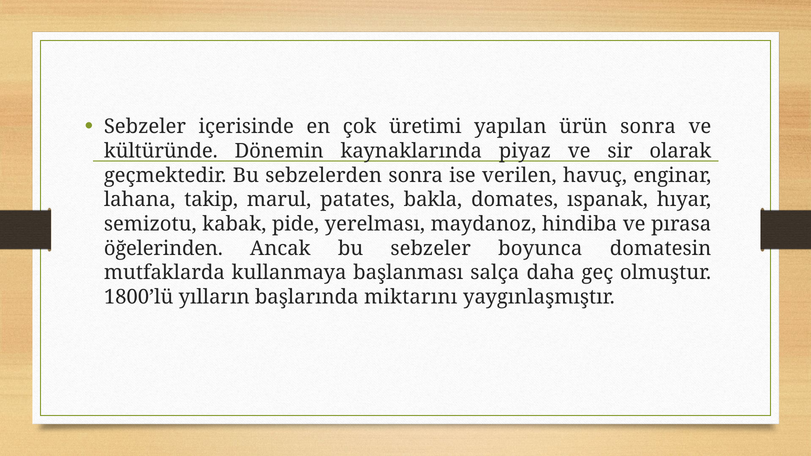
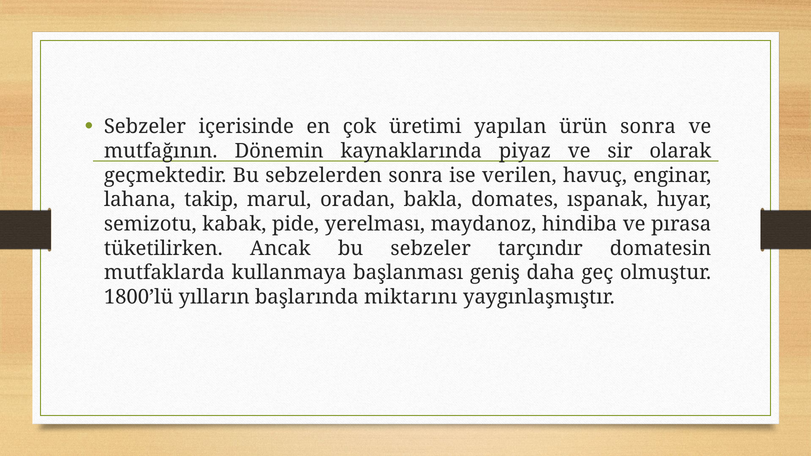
kültüründe: kültüründe -> mutfağının
patates: patates -> oradan
öğelerinden: öğelerinden -> tüketilirken
boyunca: boyunca -> tarçındır
salça: salça -> geniş
